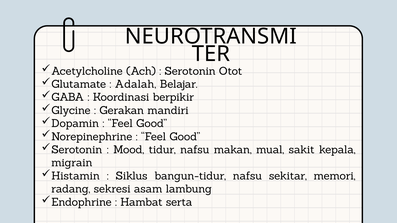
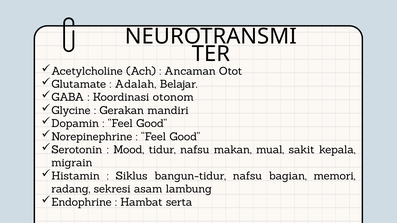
Serotonin at (190, 71): Serotonin -> Ancaman
berpikir: berpikir -> otonom
sekitar: sekitar -> bagian
